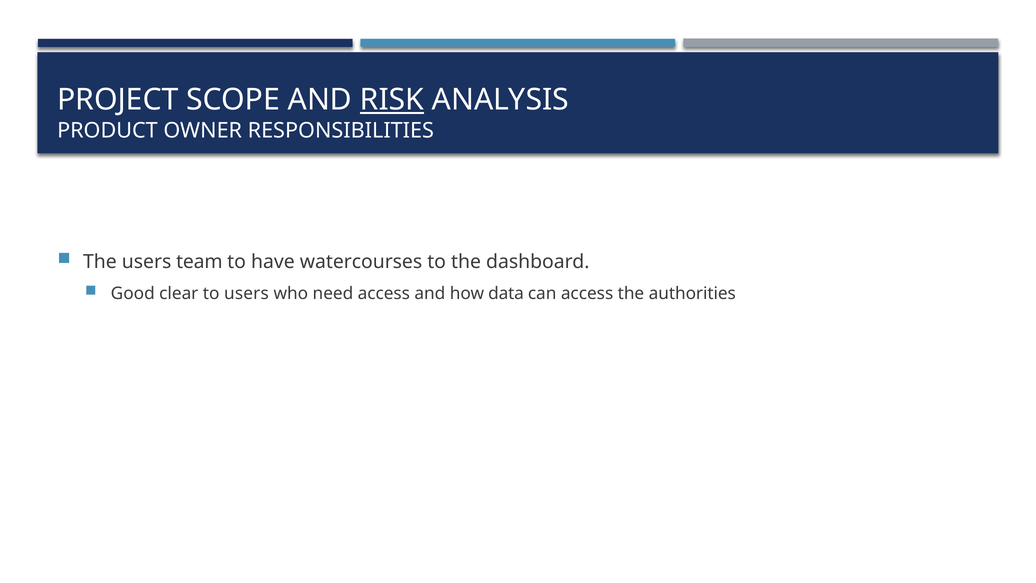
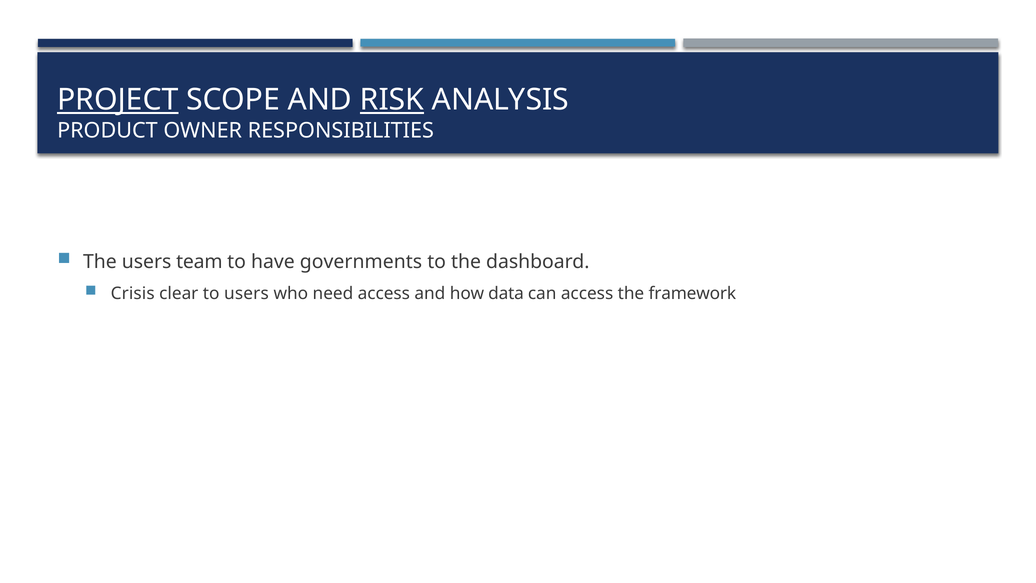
PROJECT underline: none -> present
watercourses: watercourses -> governments
Good: Good -> Crisis
authorities: authorities -> framework
